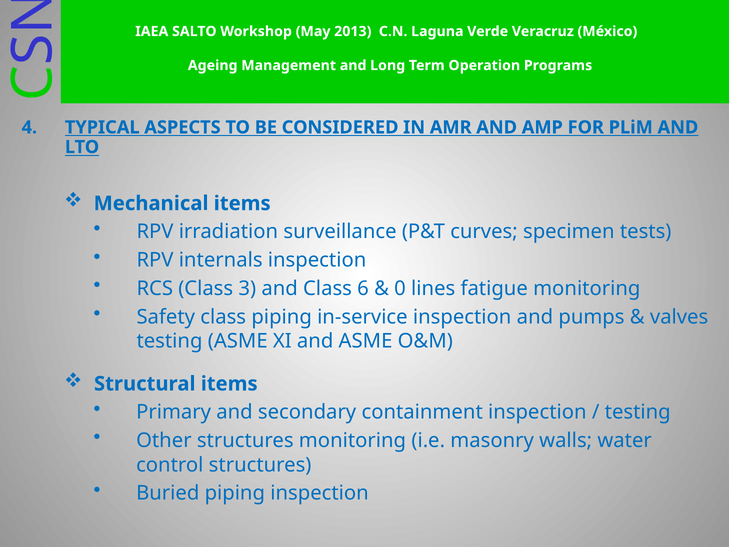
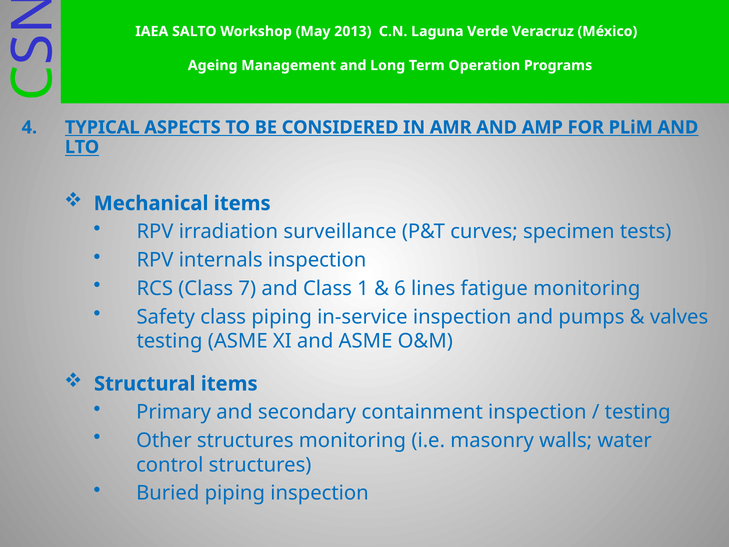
3: 3 -> 7
6: 6 -> 1
0: 0 -> 6
